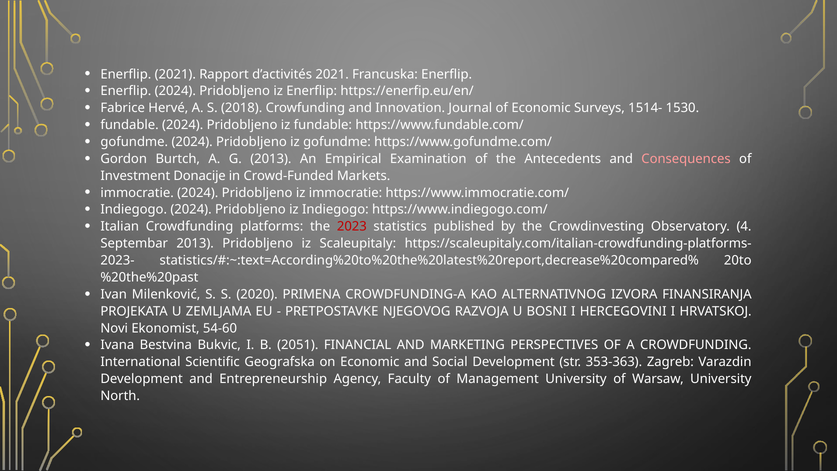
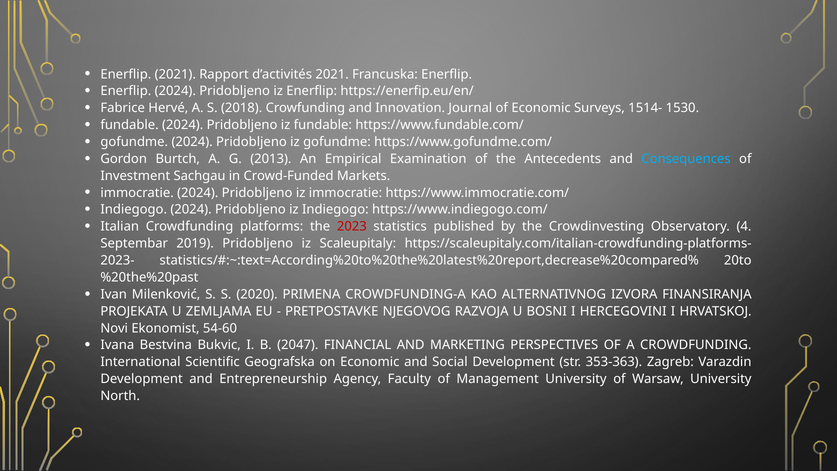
Consequences colour: pink -> light blue
Donacije: Donacije -> Sachgau
Septembar 2013: 2013 -> 2019
2051: 2051 -> 2047
